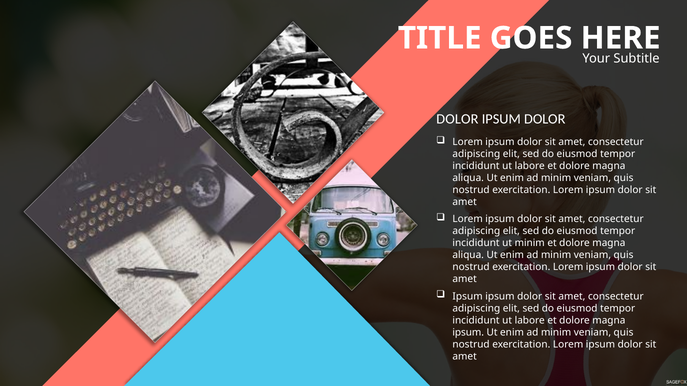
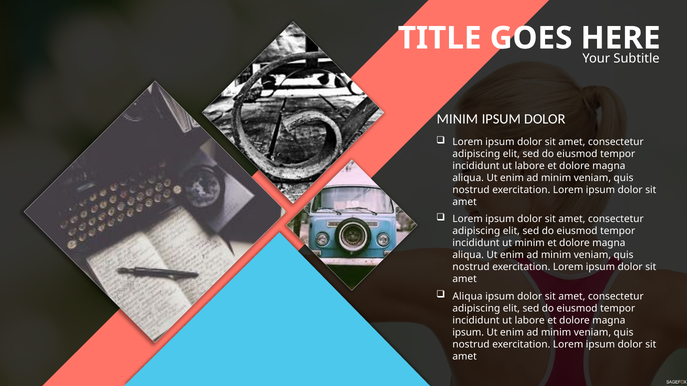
DOLOR at (457, 119): DOLOR -> MINIM
Ipsum at (468, 297): Ipsum -> Aliqua
